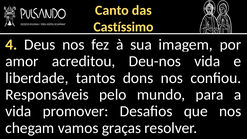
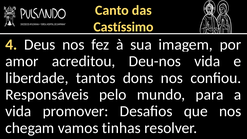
graças: graças -> tinhas
